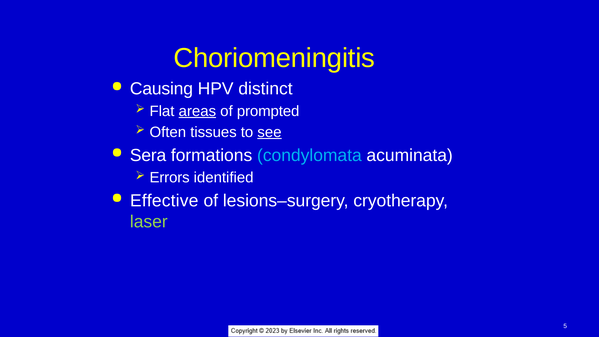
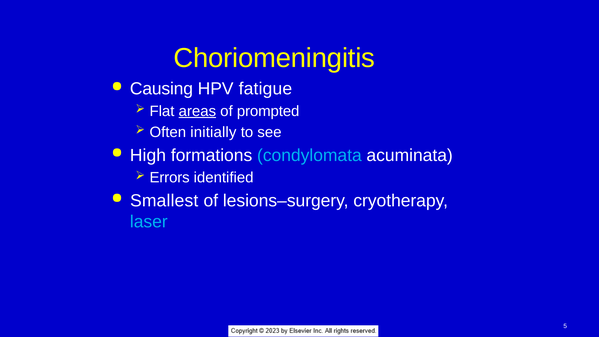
distinct: distinct -> fatigue
tissues: tissues -> initially
see underline: present -> none
Sera: Sera -> High
Effective: Effective -> Smallest
laser colour: light green -> light blue
